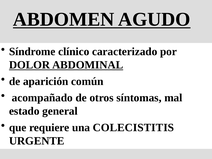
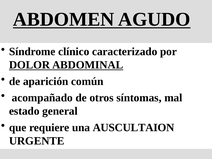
COLECISTITIS: COLECISTITIS -> AUSCULTAION
